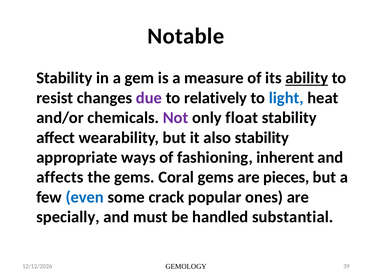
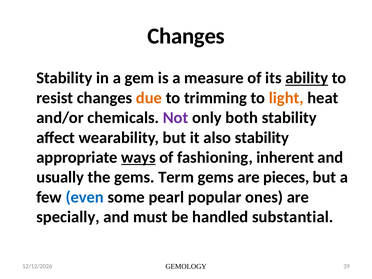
Notable at (186, 36): Notable -> Changes
due colour: purple -> orange
relatively: relatively -> trimming
light colour: blue -> orange
float: float -> both
ways underline: none -> present
affects: affects -> usually
Coral: Coral -> Term
crack: crack -> pearl
